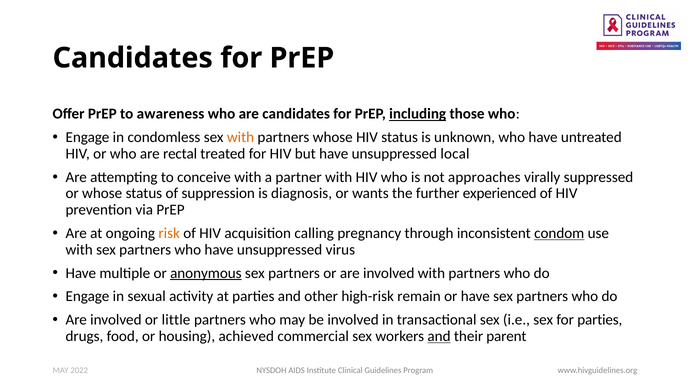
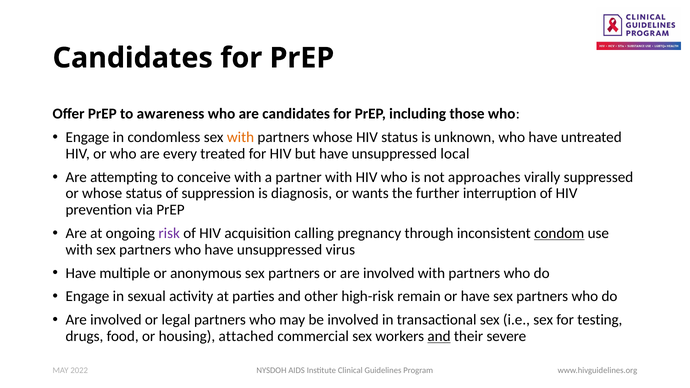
including underline: present -> none
rectal: rectal -> every
experienced: experienced -> interruption
risk colour: orange -> purple
anonymous underline: present -> none
little: little -> legal
for parties: parties -> testing
achieved: achieved -> attached
parent: parent -> severe
